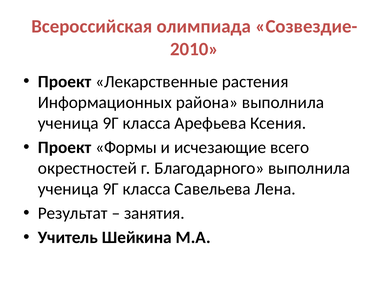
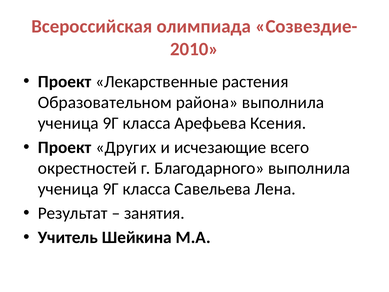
Информационных: Информационных -> Образовательном
Формы: Формы -> Других
